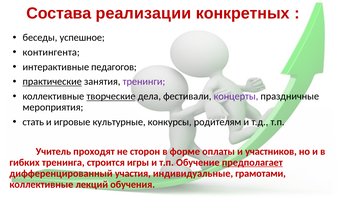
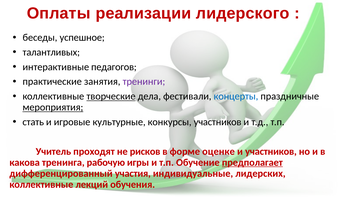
Состава: Состава -> Оплаты
конкретных: конкретных -> лидерского
контингента: контингента -> талантливых
практические underline: present -> none
концерты colour: purple -> blue
мероприятия underline: none -> present
конкурсы родителям: родителям -> участников
сторон: сторон -> рисков
оплаты: оплаты -> оценке
гибких: гибких -> какова
строится: строится -> рабочую
грамотами: грамотами -> лидерских
